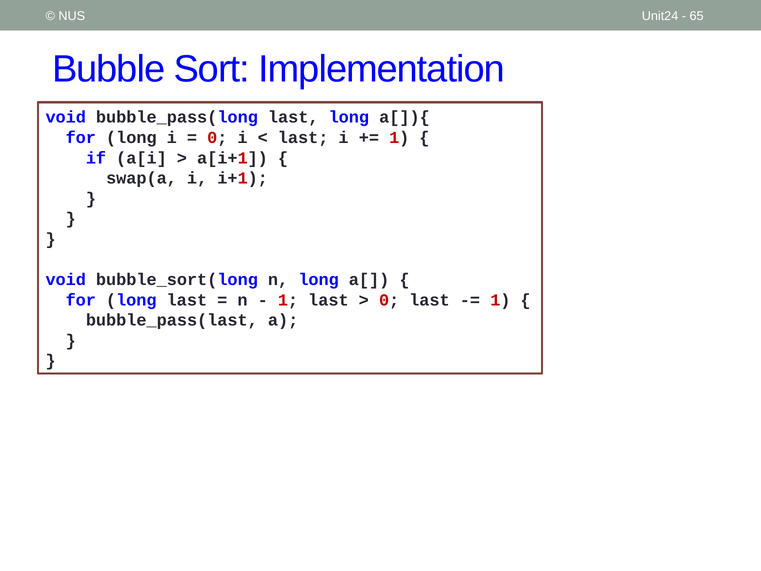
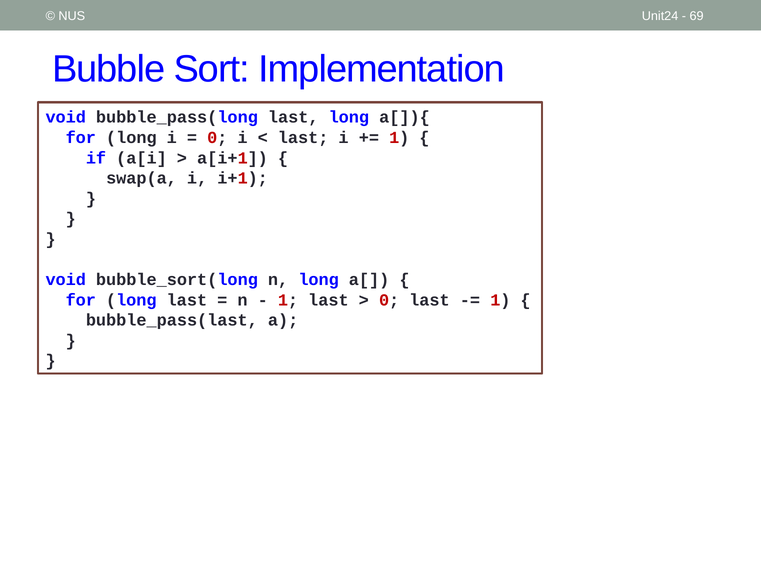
65: 65 -> 69
